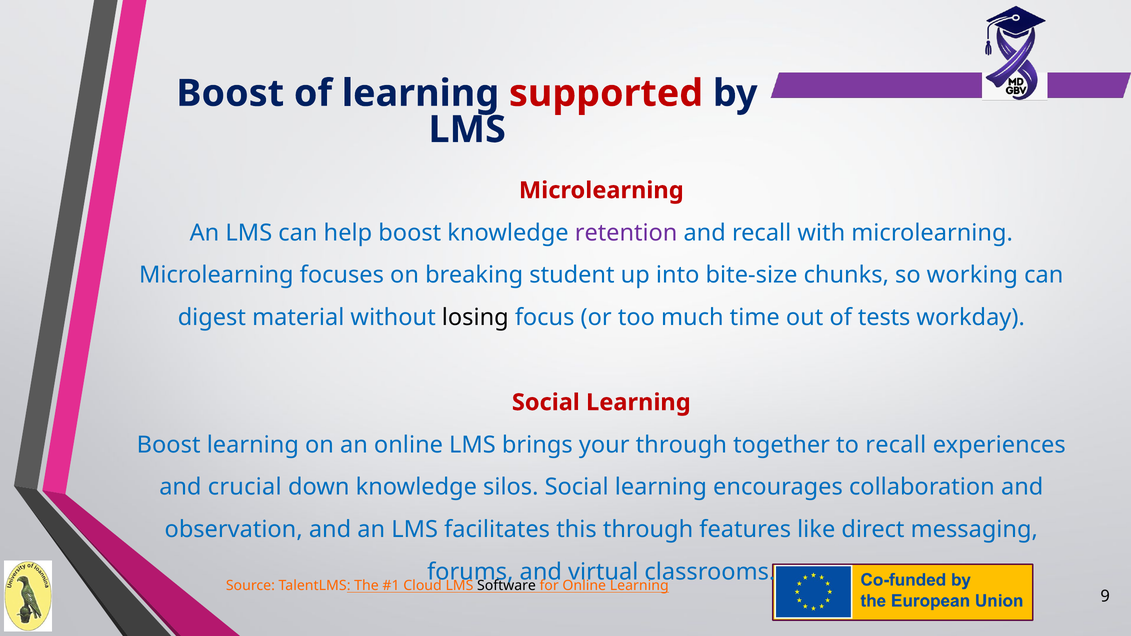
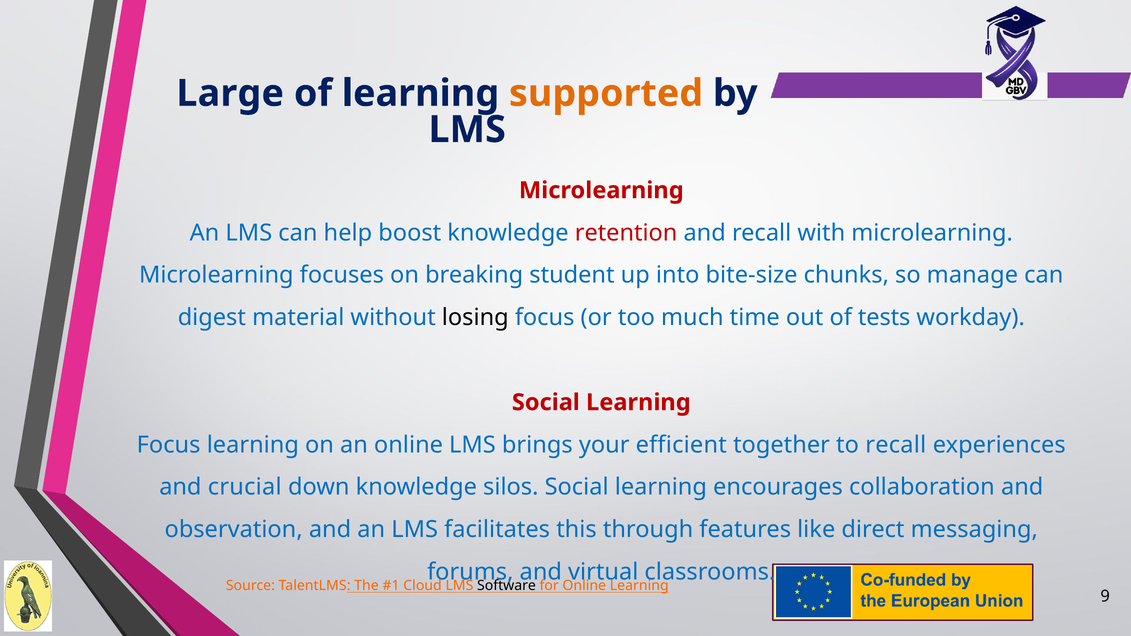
Boost at (230, 93): Boost -> Large
supported colour: red -> orange
retention colour: purple -> red
working: working -> manage
Boost at (169, 445): Boost -> Focus
your through: through -> efficient
